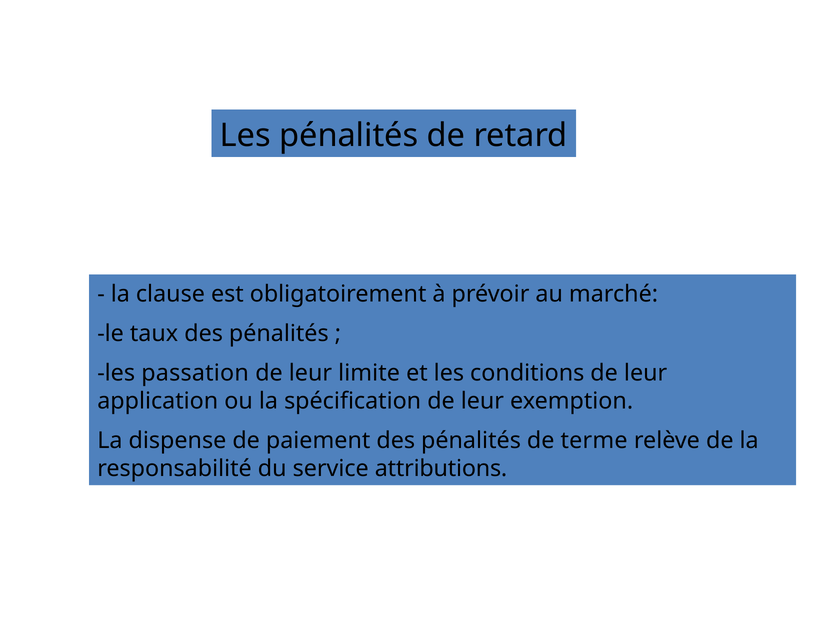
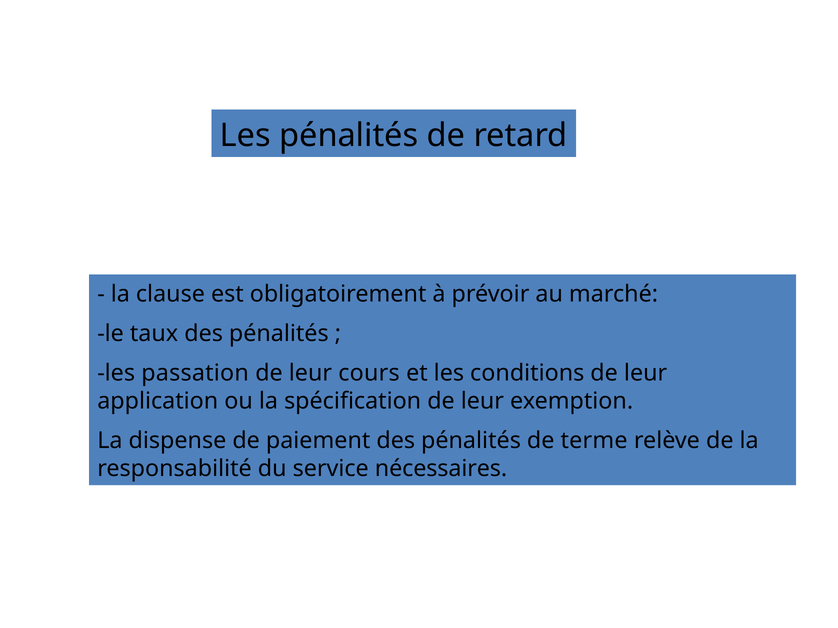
limite: limite -> cours
attributions: attributions -> nécessaires
